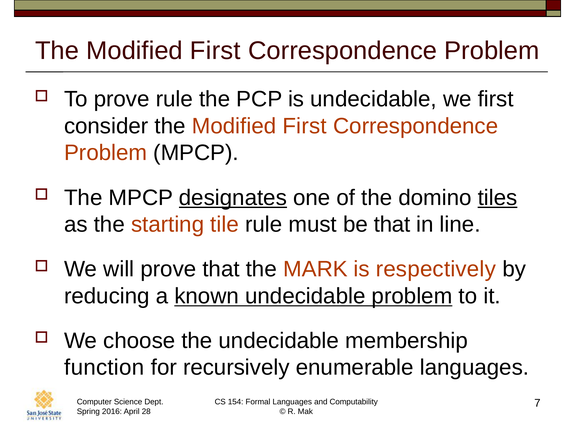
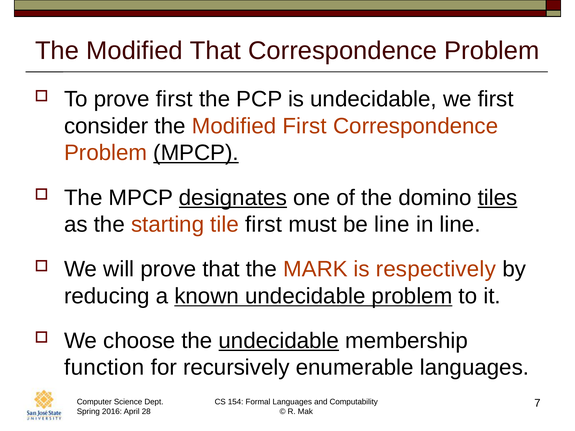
First at (215, 51): First -> That
prove rule: rule -> first
MPCP at (196, 153) underline: none -> present
tile rule: rule -> first
be that: that -> line
undecidable at (279, 341) underline: none -> present
